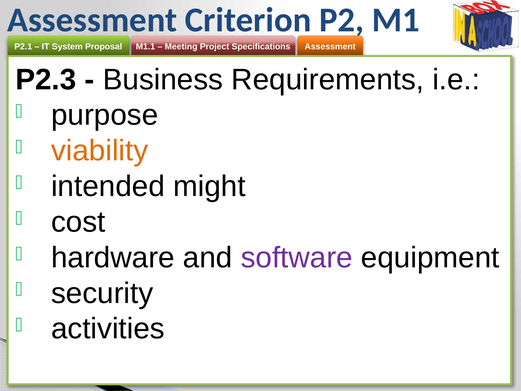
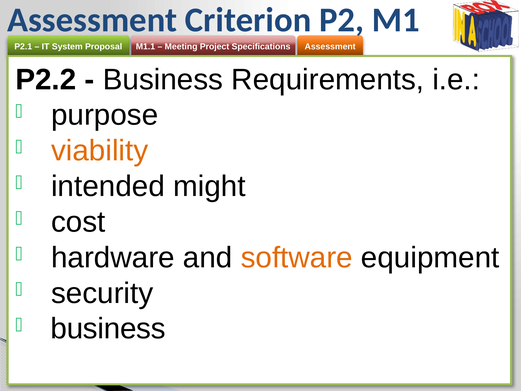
P2.3: P2.3 -> P2.2
software colour: purple -> orange
activities at (108, 329): activities -> business
